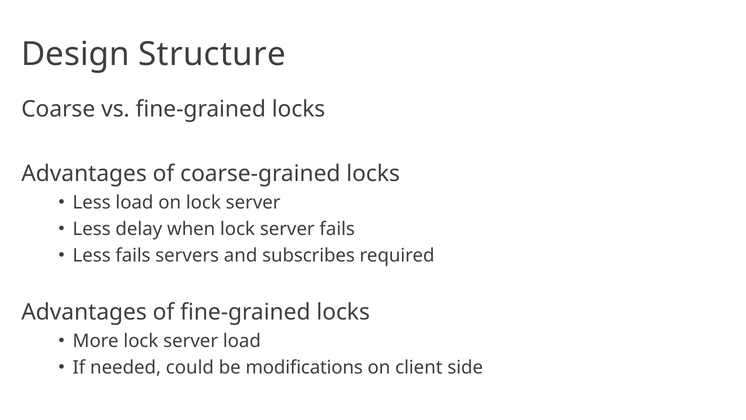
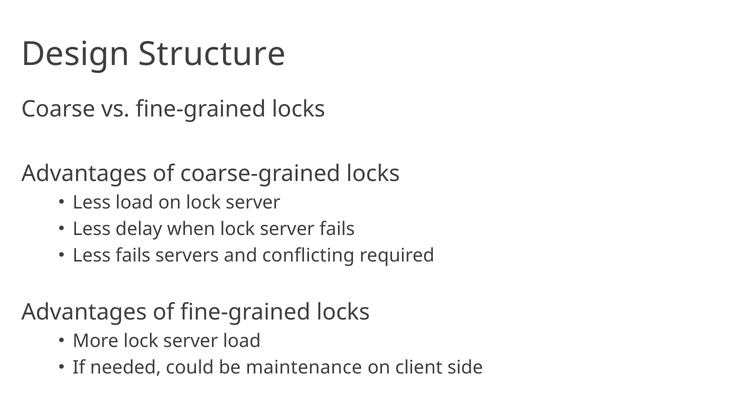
subscribes: subscribes -> conflicting
modifications: modifications -> maintenance
